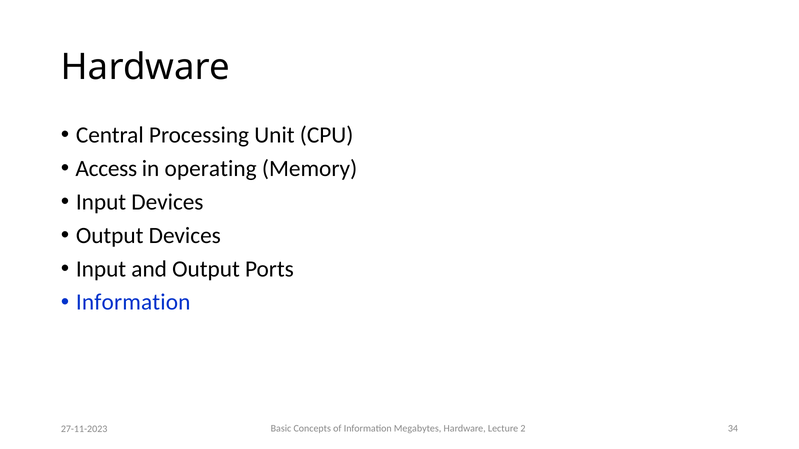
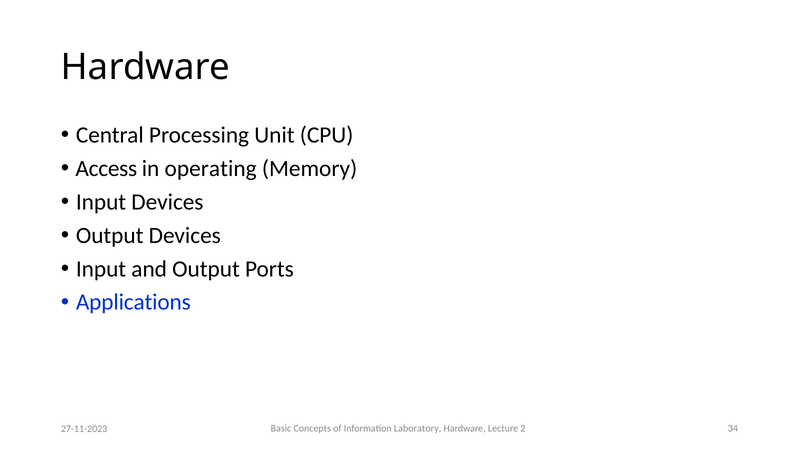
Information at (133, 303): Information -> Applications
Megabytes: Megabytes -> Laboratory
